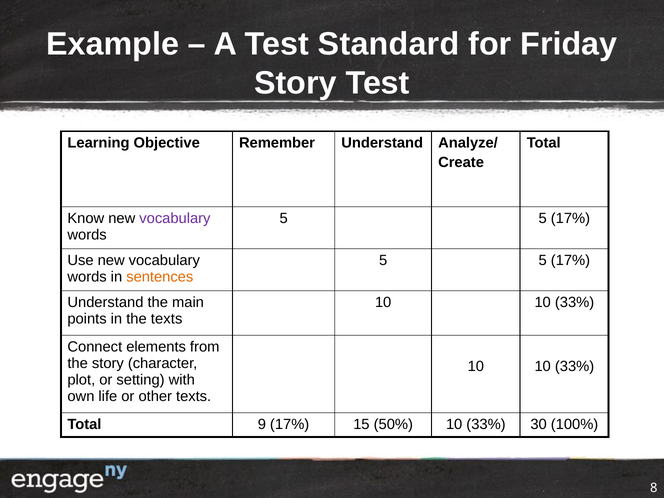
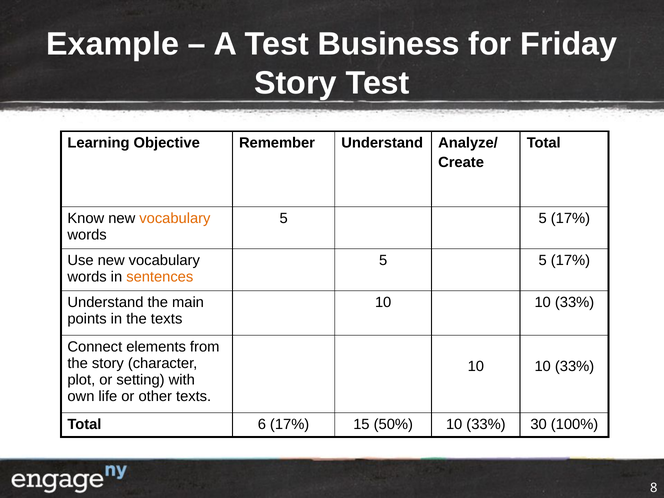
Standard: Standard -> Business
vocabulary at (175, 218) colour: purple -> orange
9: 9 -> 6
